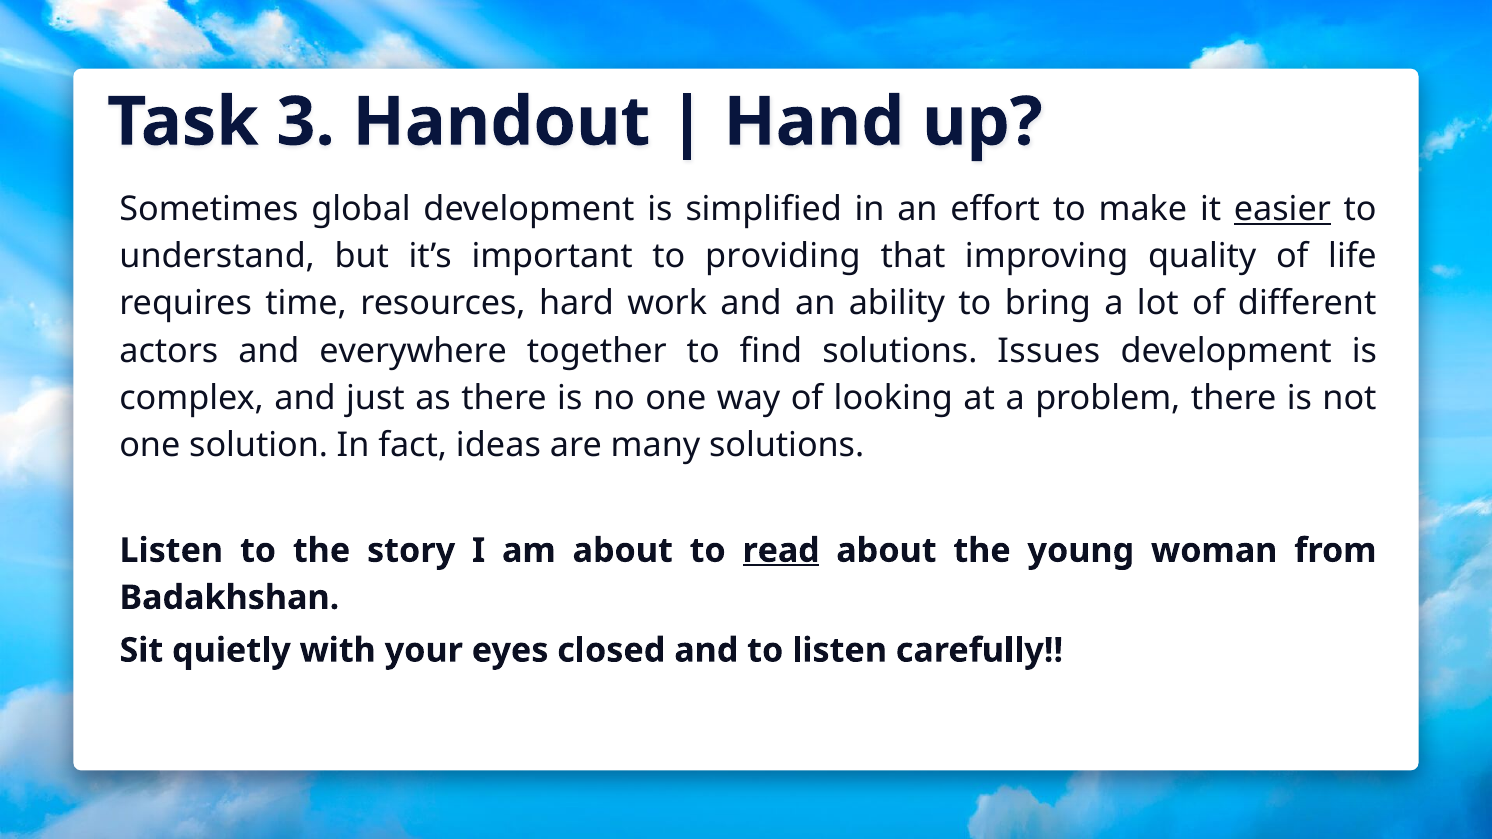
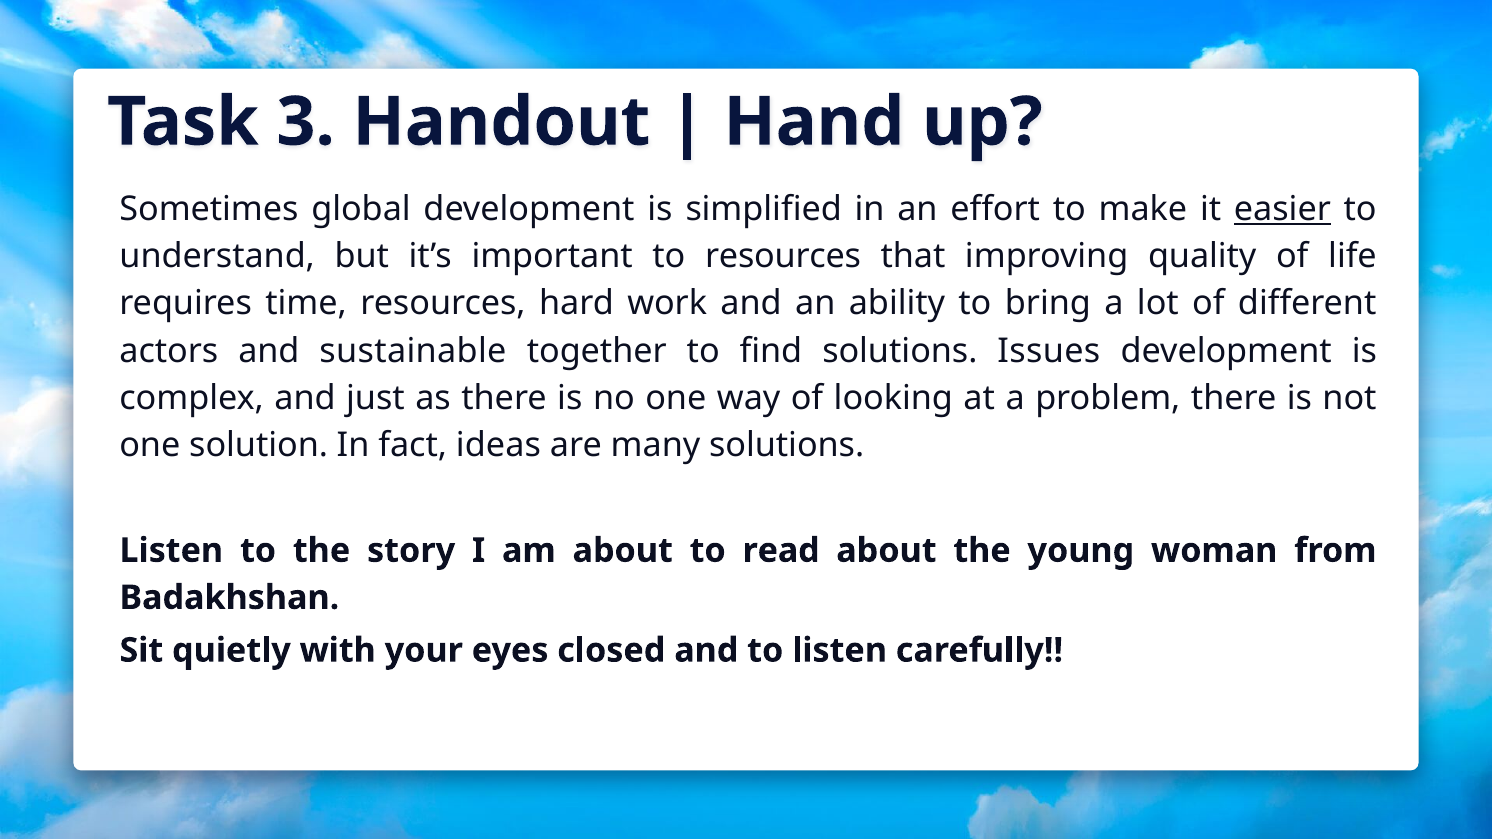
to providing: providing -> resources
everywhere: everywhere -> sustainable
read underline: present -> none
